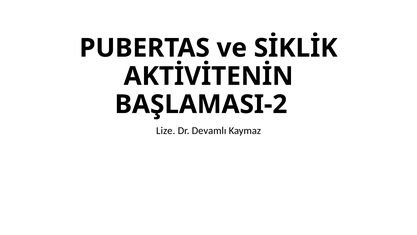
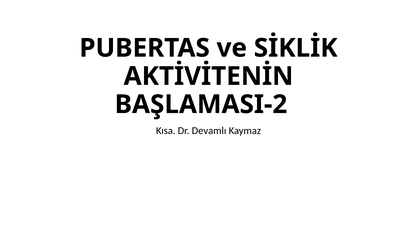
Lize: Lize -> Kısa
